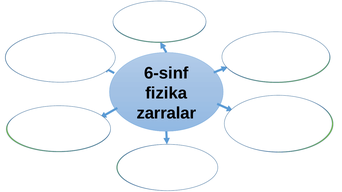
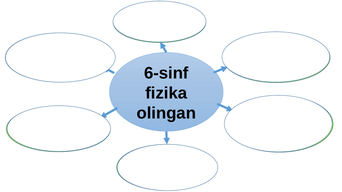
zarralar: zarralar -> olingan
